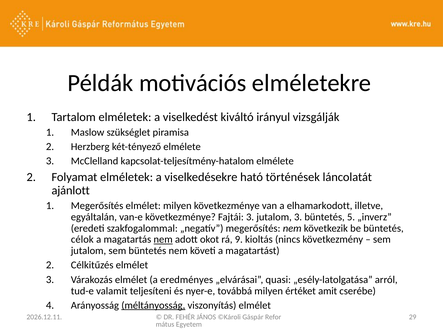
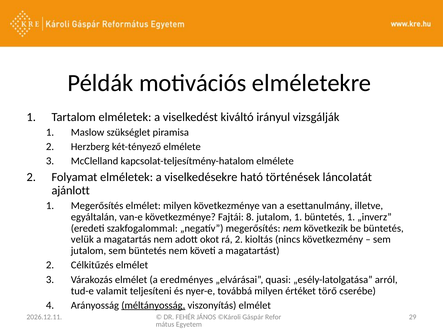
elhamarkodott: elhamarkodott -> esettanulmány
Fajtái 3: 3 -> 8
jutalom 3: 3 -> 1
büntetés 5: 5 -> 1
célok: célok -> velük
nem at (163, 240) underline: present -> none
rá 9: 9 -> 2
amit: amit -> törő
